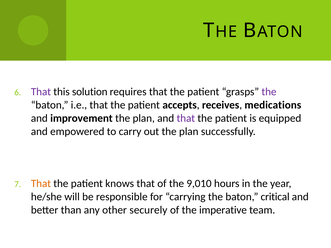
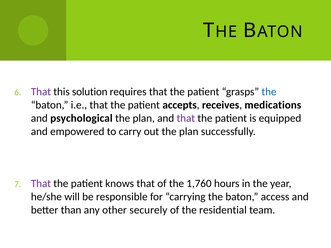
the at (269, 92) colour: purple -> blue
improvement: improvement -> psychological
That at (41, 184) colour: orange -> purple
9,010: 9,010 -> 1,760
critical: critical -> access
imperative: imperative -> residential
